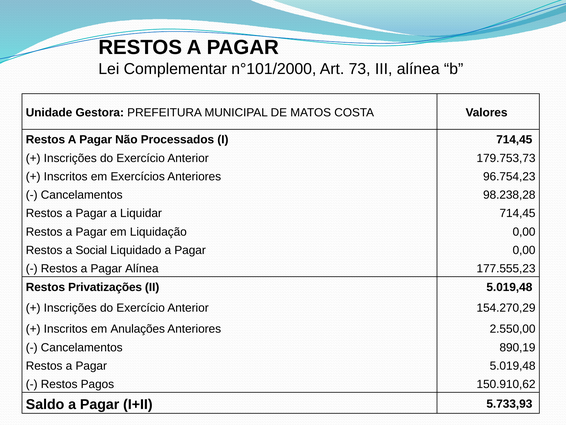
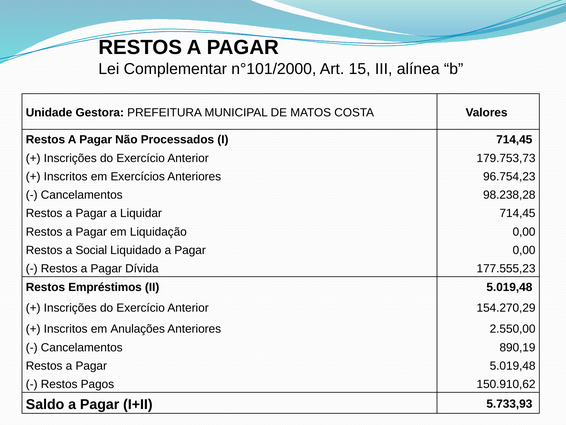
73: 73 -> 15
Pagar Alínea: Alínea -> Dívida
Privatizações: Privatizações -> Empréstimos
